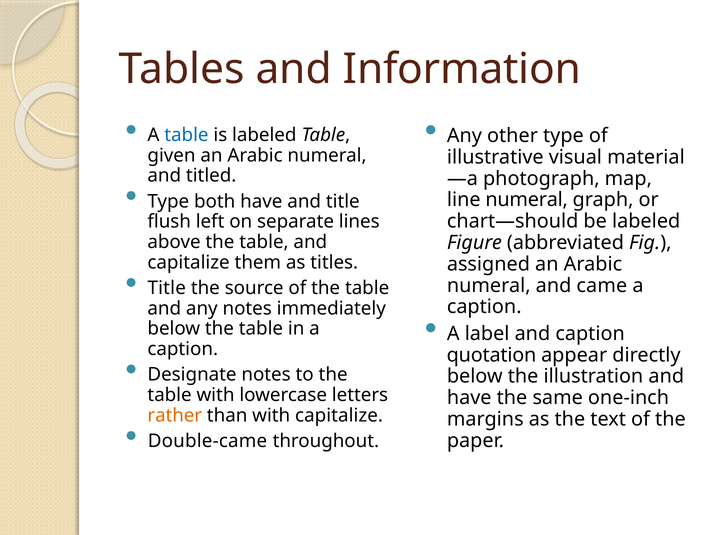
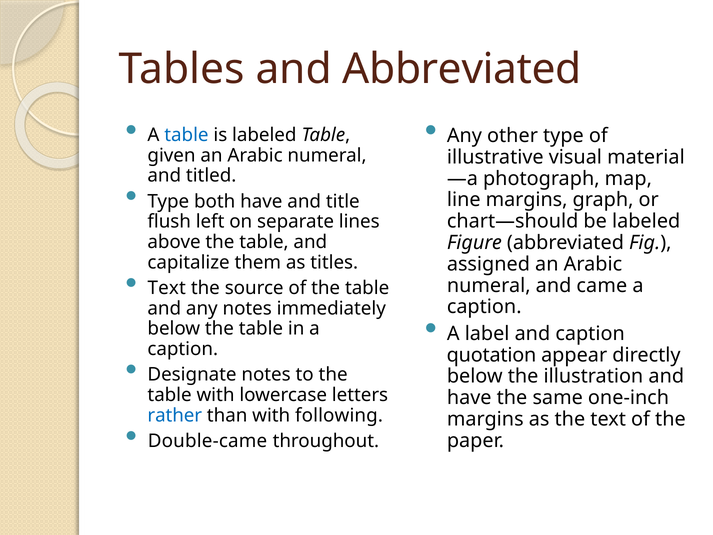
and Information: Information -> Abbreviated
line numeral: numeral -> margins
Title at (167, 288): Title -> Text
rather colour: orange -> blue
with capitalize: capitalize -> following
